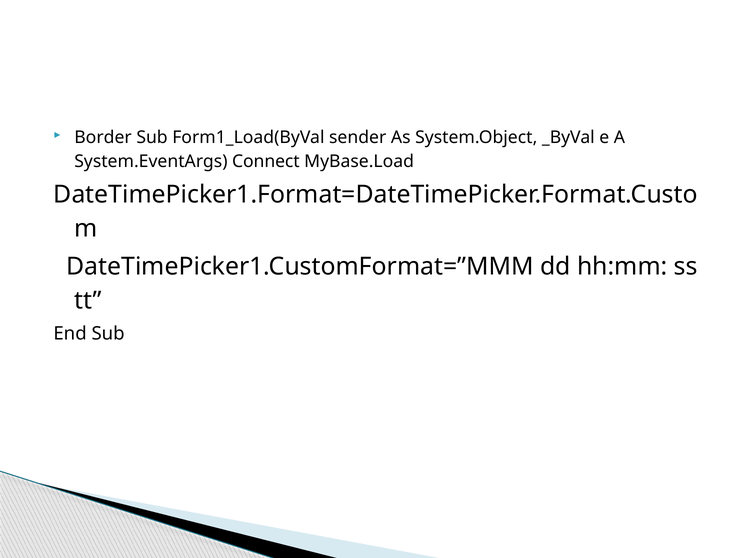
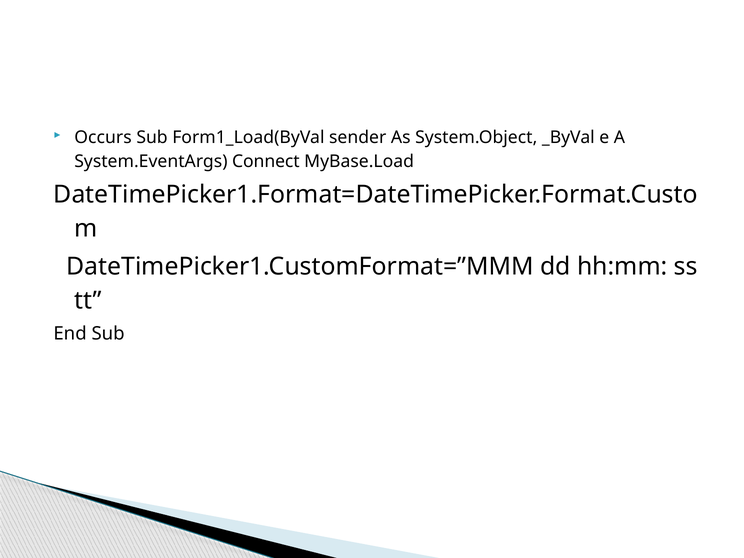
Border: Border -> Occurs
